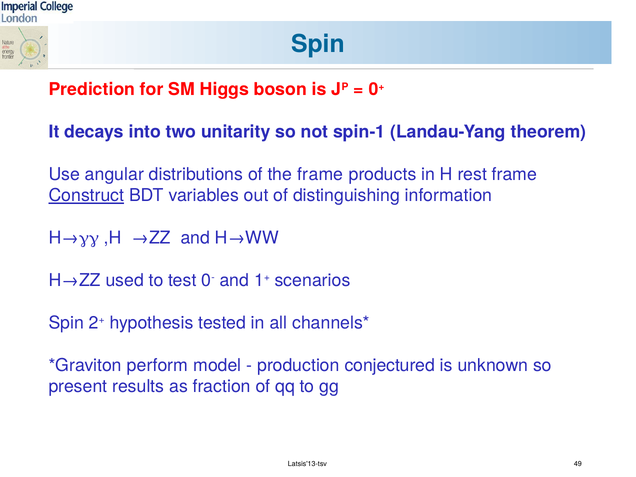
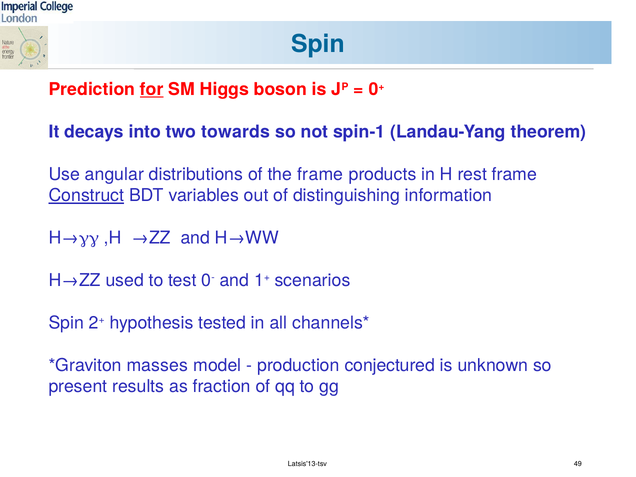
for underline: none -> present
unitarity: unitarity -> towards
perform: perform -> masses
